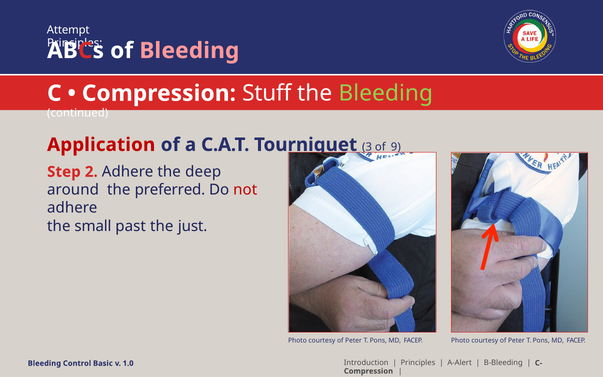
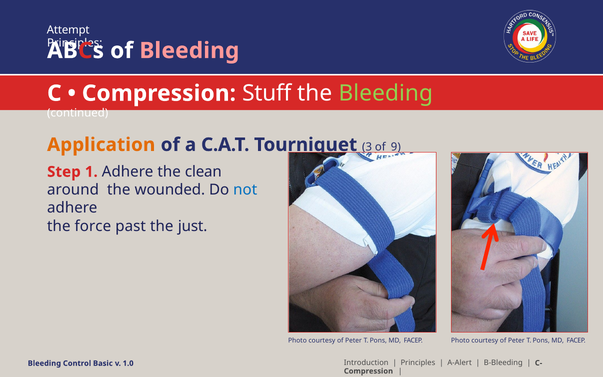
Application colour: red -> orange
2: 2 -> 1
deep: deep -> clean
preferred: preferred -> wounded
not colour: red -> blue
small: small -> force
